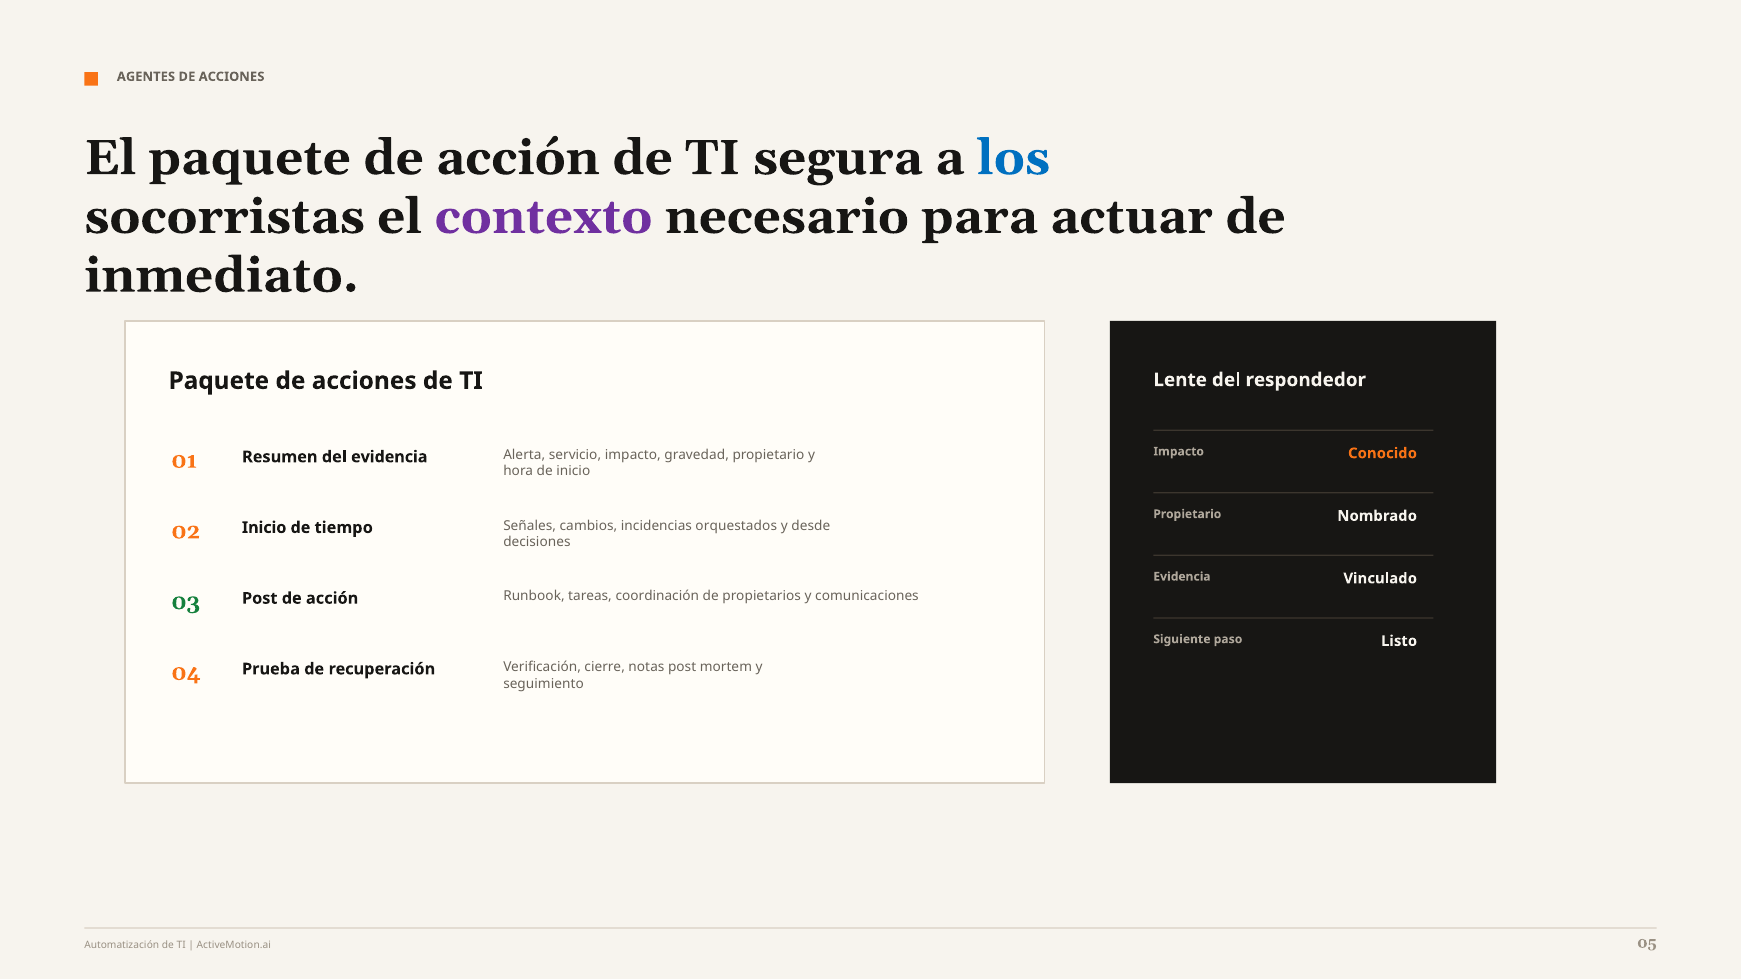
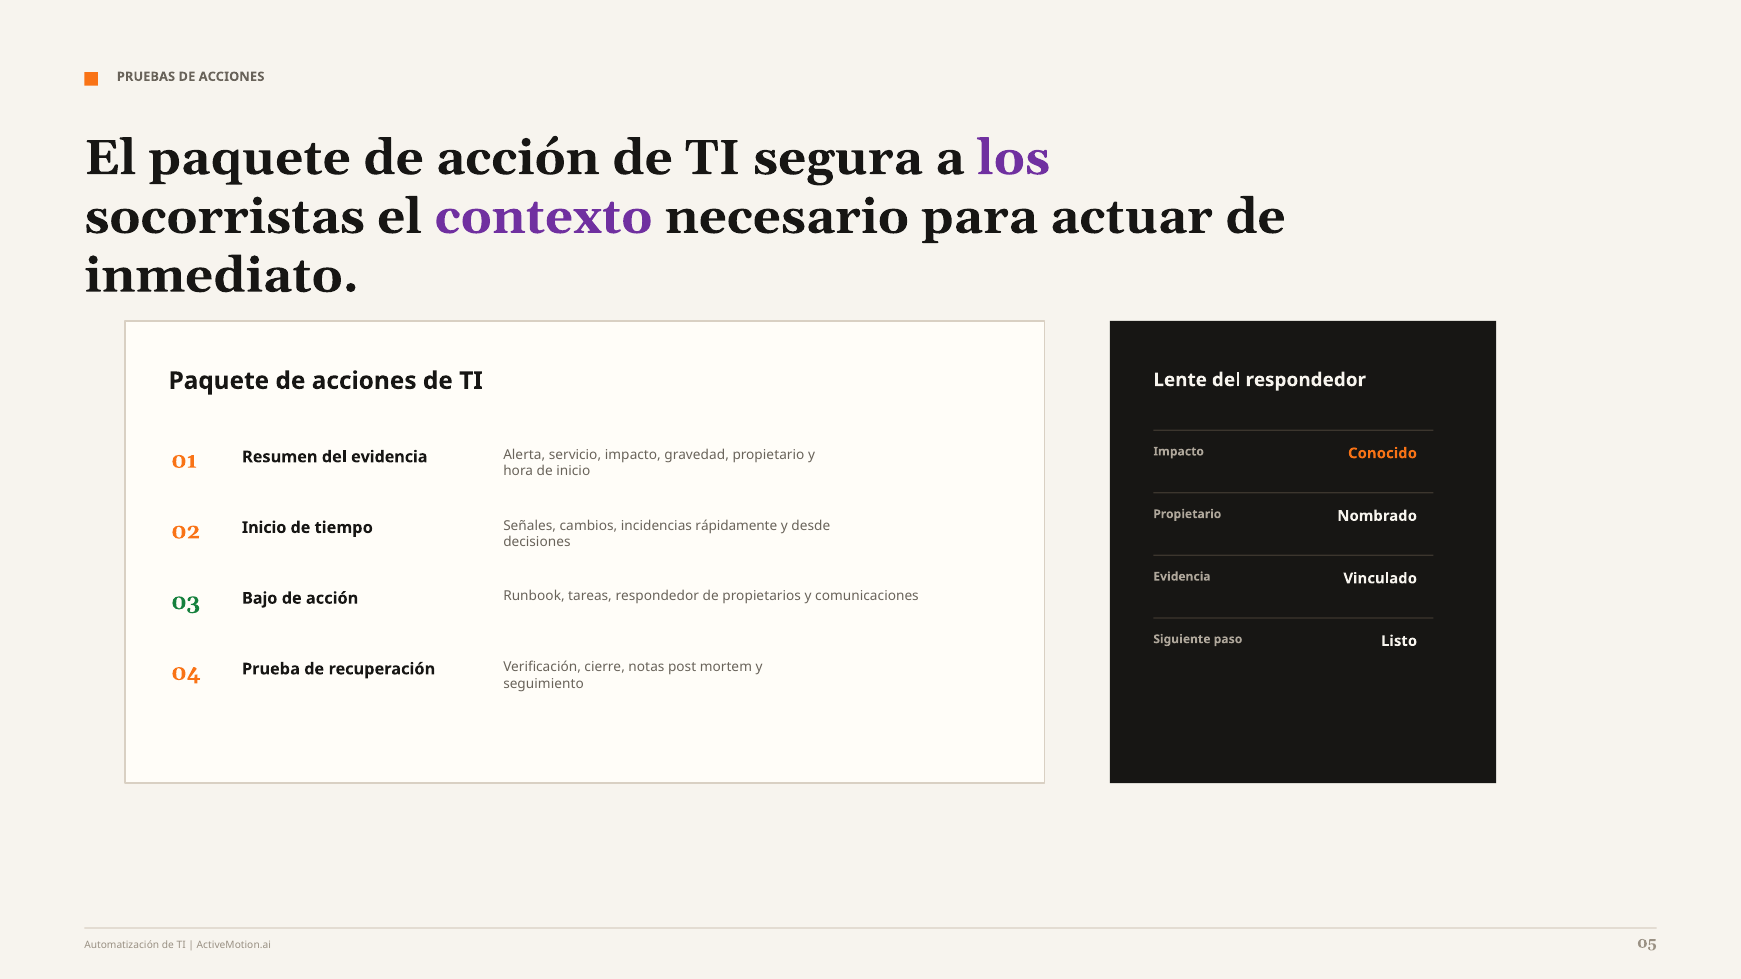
AGENTES: AGENTES -> PRUEBAS
los colour: blue -> purple
orquestados: orquestados -> rápidamente
03 Post: Post -> Bajo
tareas coordinación: coordinación -> respondedor
